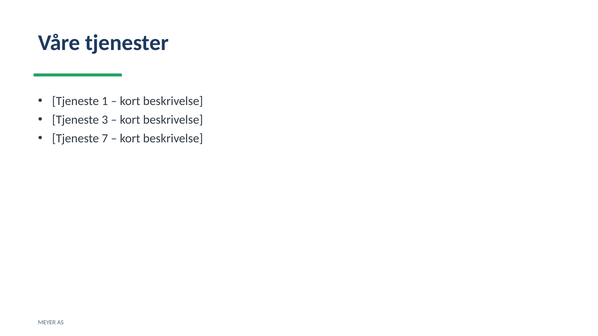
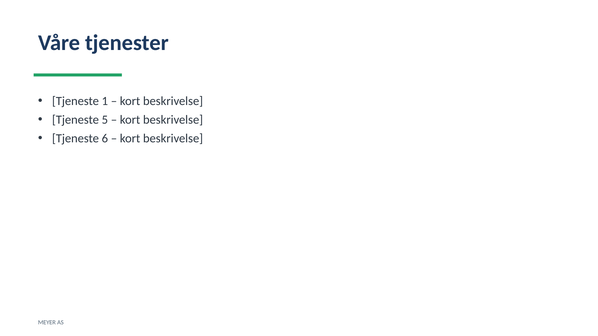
3: 3 -> 5
7: 7 -> 6
